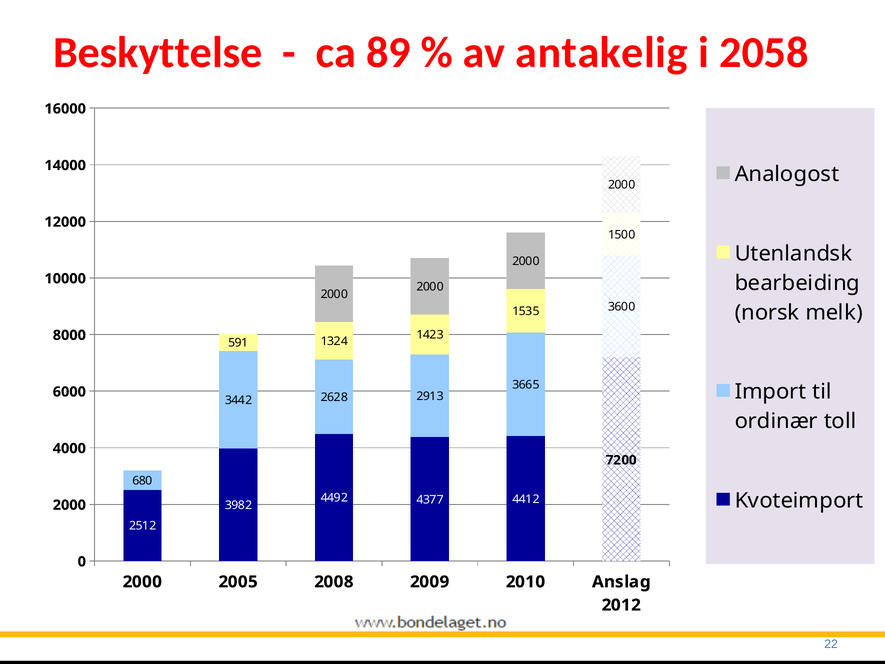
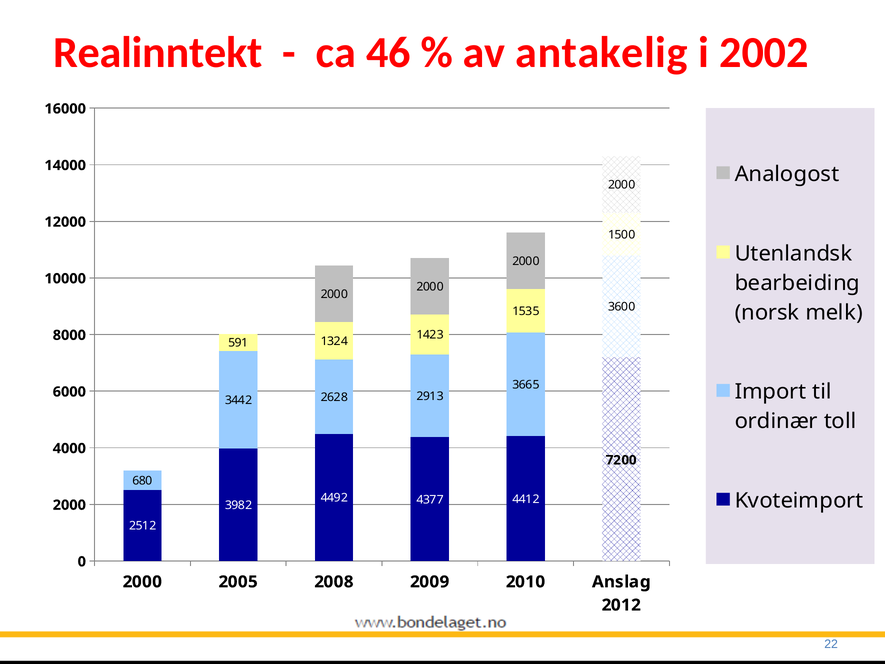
Beskyttelse: Beskyttelse -> Realinntekt
89: 89 -> 46
2058: 2058 -> 2002
